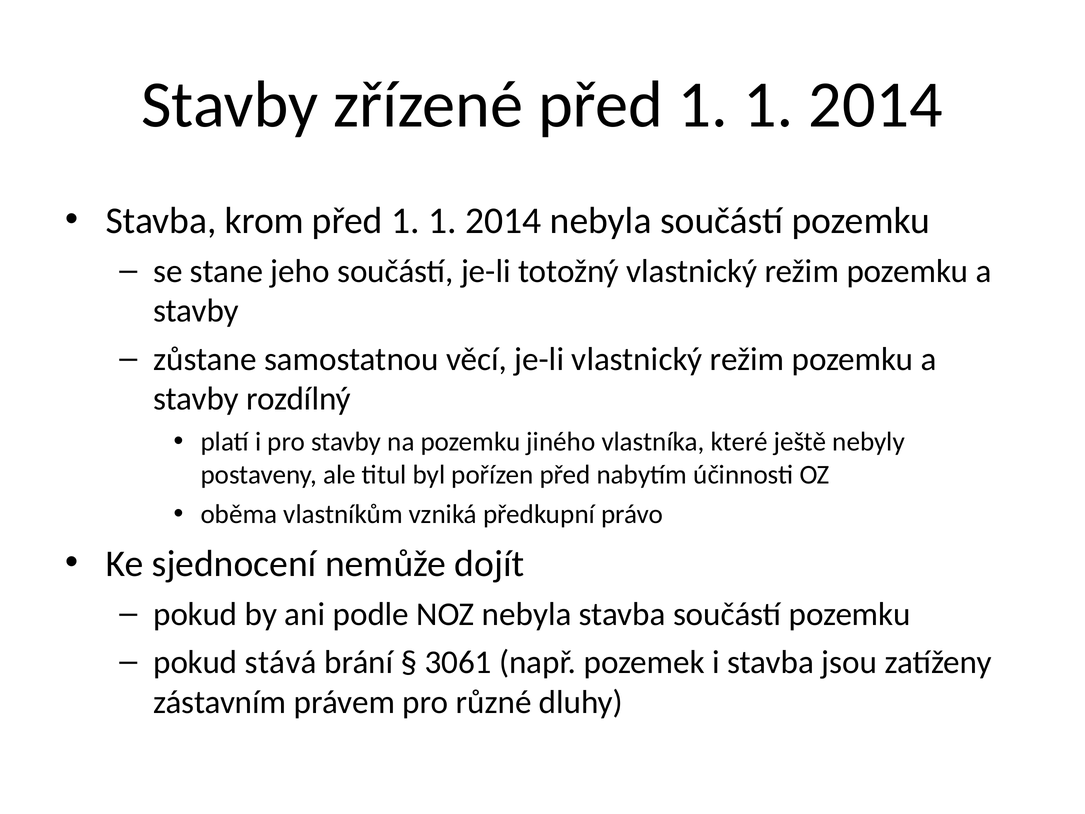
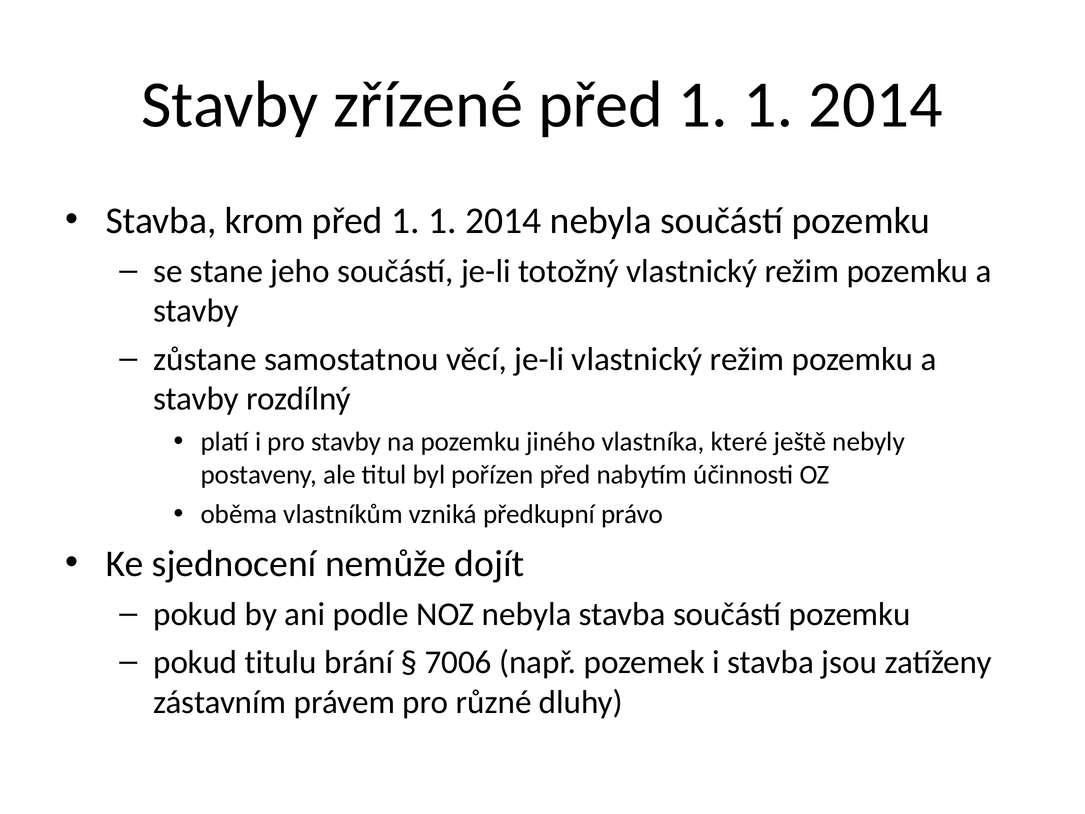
stává: stává -> titulu
3061: 3061 -> 7006
